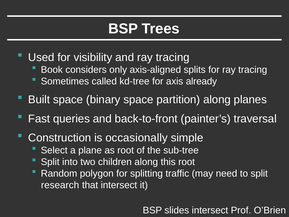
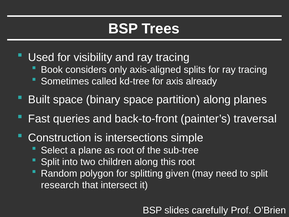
occasionally: occasionally -> intersections
traffic: traffic -> given
slides intersect: intersect -> carefully
